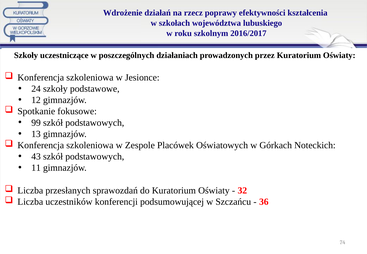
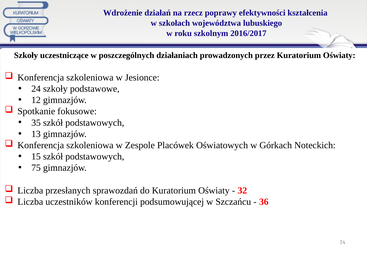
99: 99 -> 35
43: 43 -> 15
11: 11 -> 75
